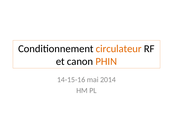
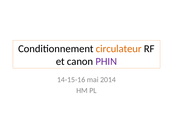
PHIN colour: orange -> purple
